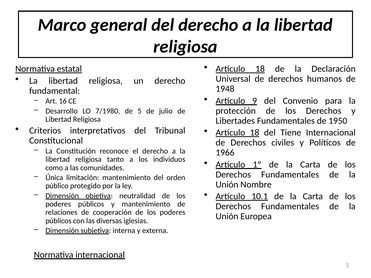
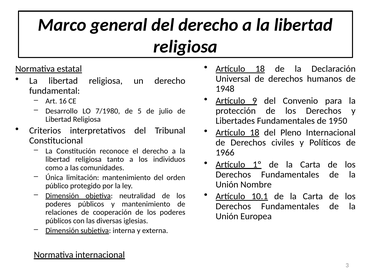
Tiene: Tiene -> Pleno
